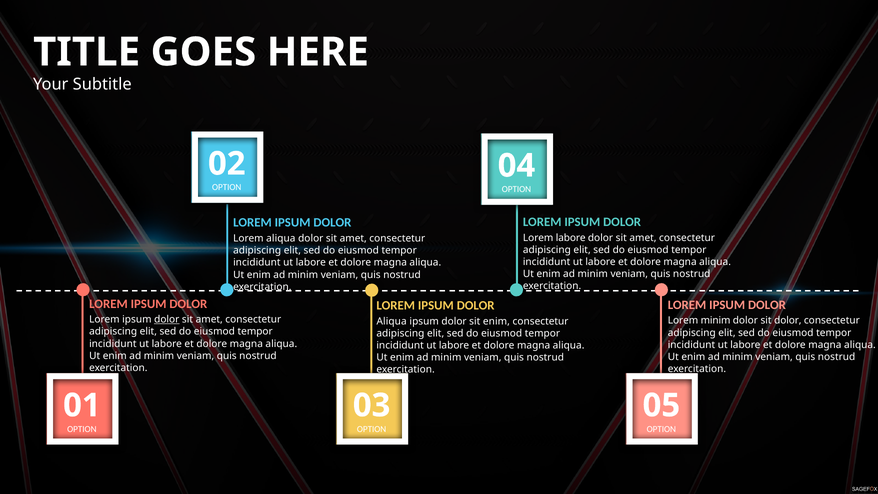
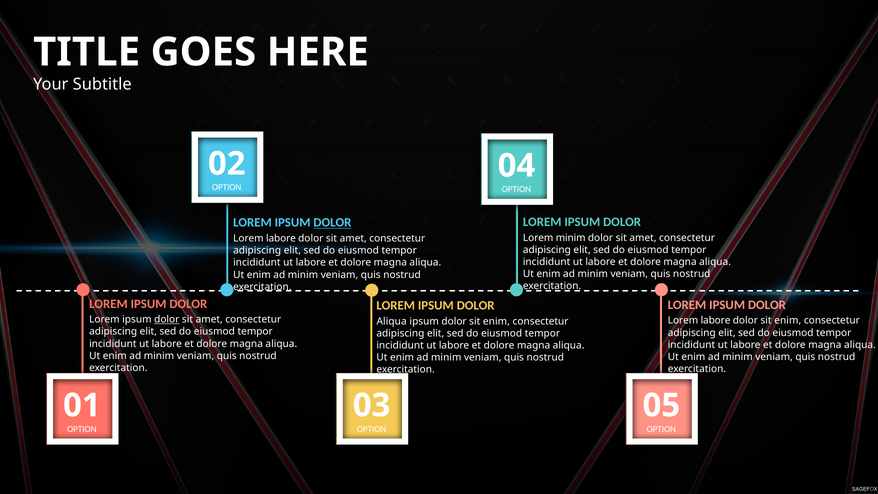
DOLOR at (332, 223) underline: none -> present
Lorem labore: labore -> minim
aliqua at (281, 238): aliqua -> labore
minim at (716, 321): minim -> labore
dolor at (788, 321): dolor -> enim
